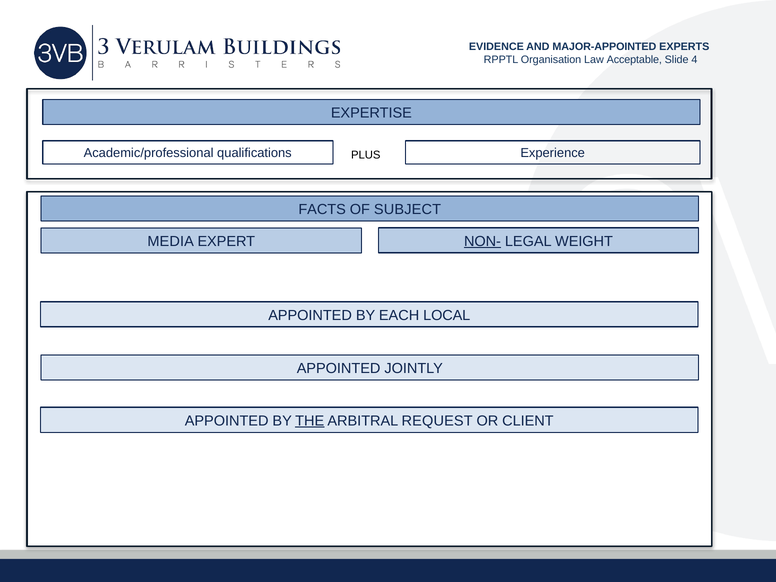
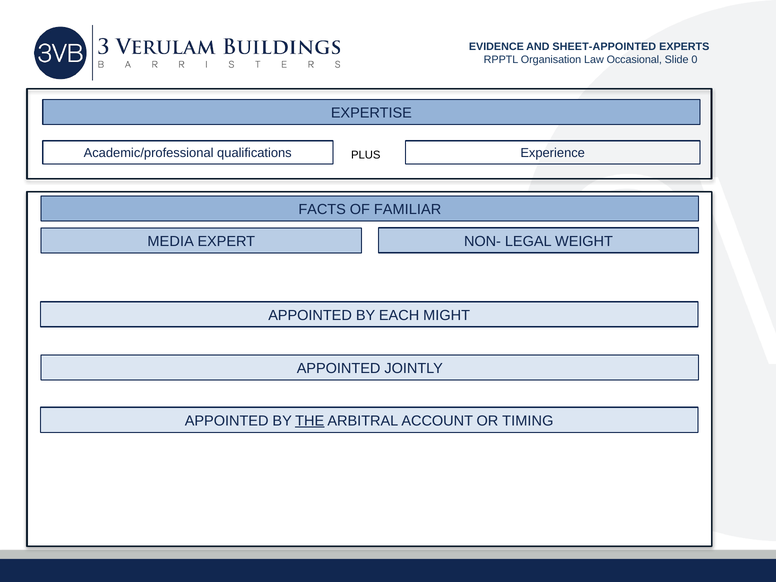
MAJOR-APPOINTED: MAJOR-APPOINTED -> SHEET-APPOINTED
Acceptable: Acceptable -> Occasional
4: 4 -> 0
SUBJECT: SUBJECT -> FAMILIAR
NON- underline: present -> none
LOCAL: LOCAL -> MIGHT
REQUEST: REQUEST -> ACCOUNT
CLIENT: CLIENT -> TIMING
